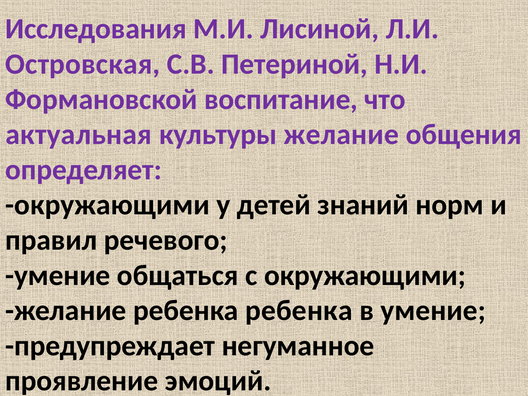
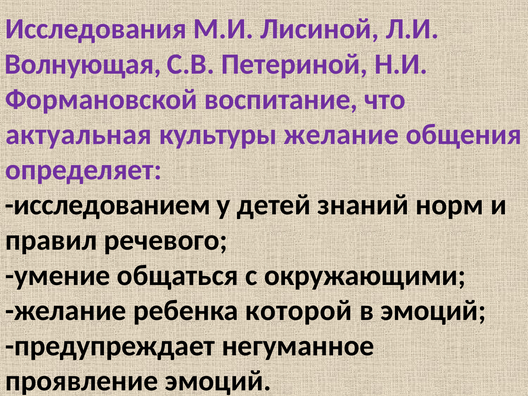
Островская: Островская -> Волнующая
окружающими at (108, 205): окружающими -> исследованием
ребенка ребенка: ребенка -> которой
в умение: умение -> эмоций
